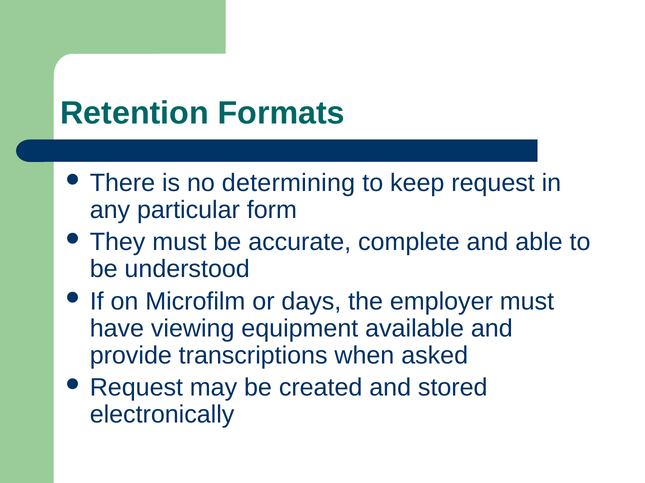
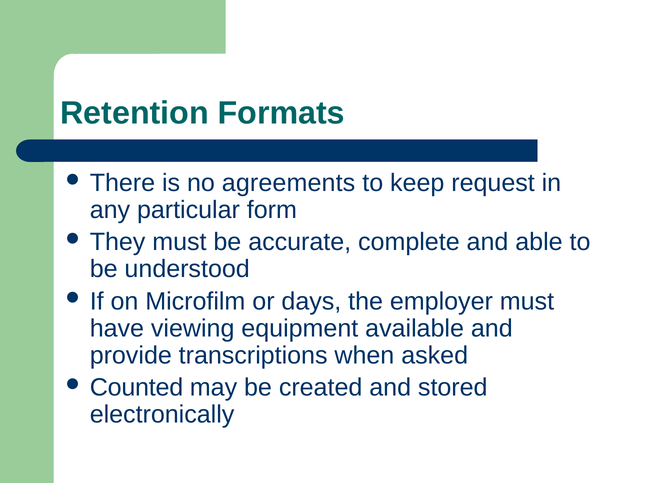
determining: determining -> agreements
Request at (136, 388): Request -> Counted
